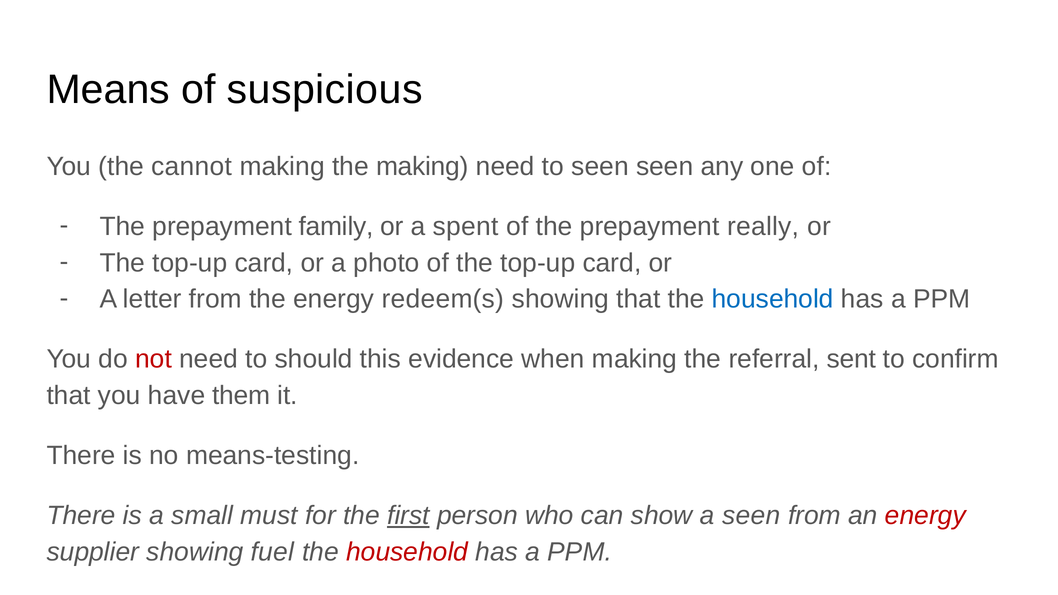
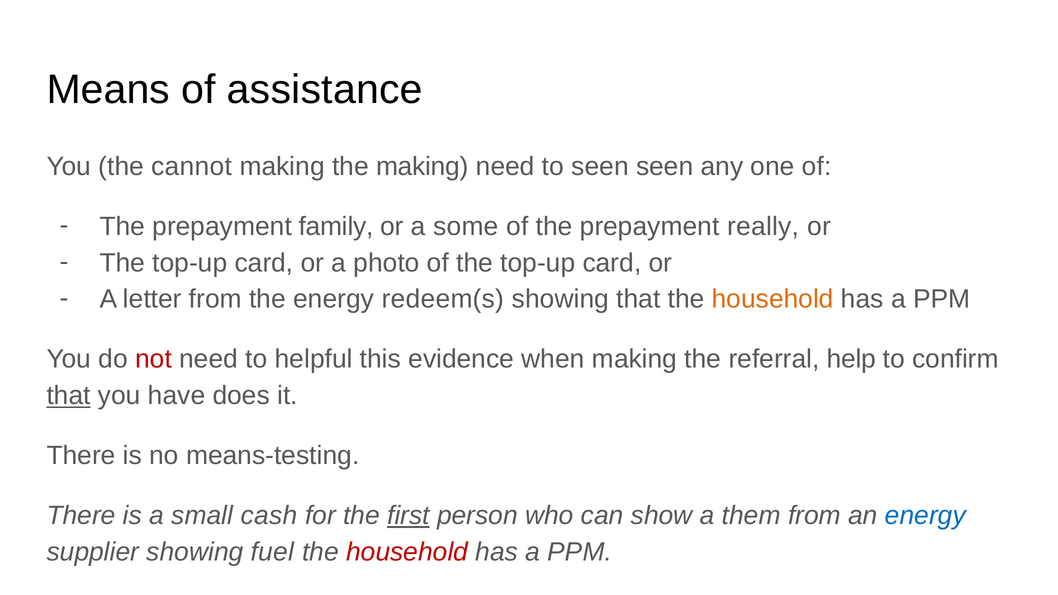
suspicious: suspicious -> assistance
spent: spent -> some
household at (773, 299) colour: blue -> orange
should: should -> helpful
sent: sent -> help
that at (69, 396) underline: none -> present
them: them -> does
must: must -> cash
a seen: seen -> them
energy at (925, 516) colour: red -> blue
